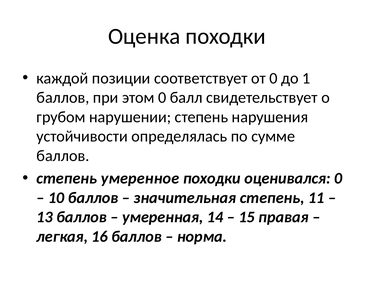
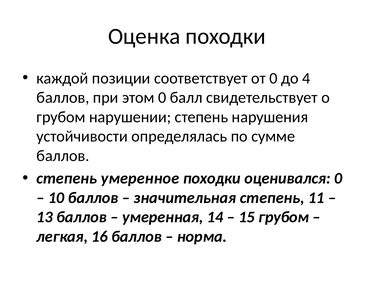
1: 1 -> 4
15 правая: правая -> грубом
